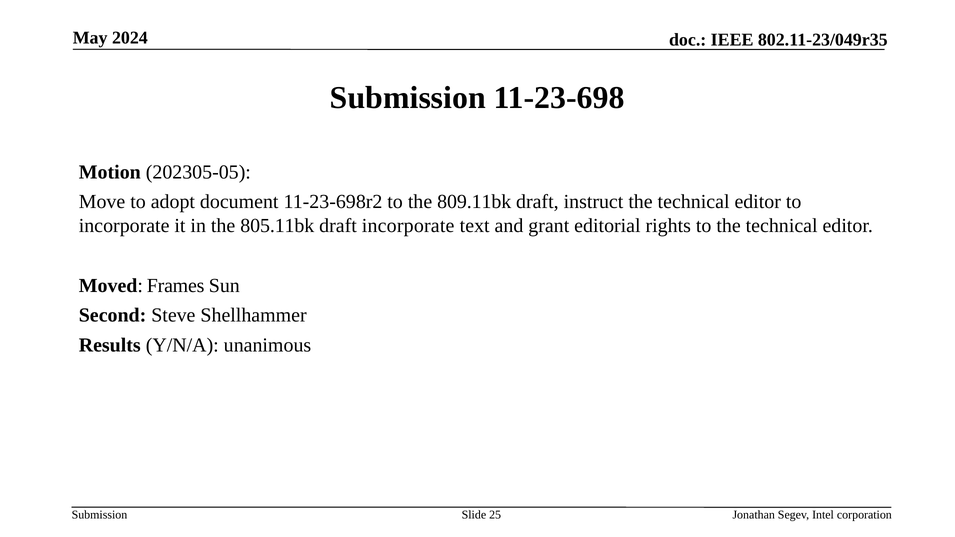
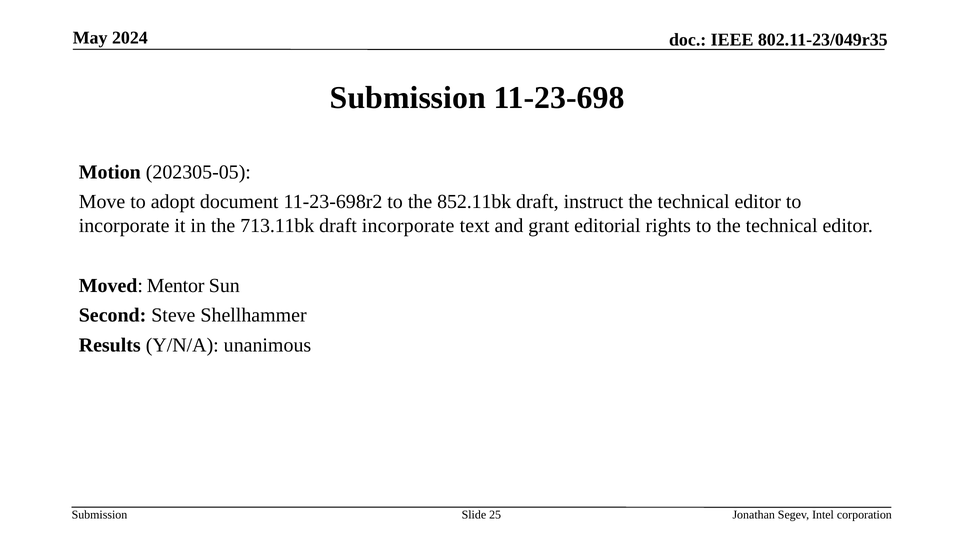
809.11bk: 809.11bk -> 852.11bk
805.11bk: 805.11bk -> 713.11bk
Frames: Frames -> Mentor
